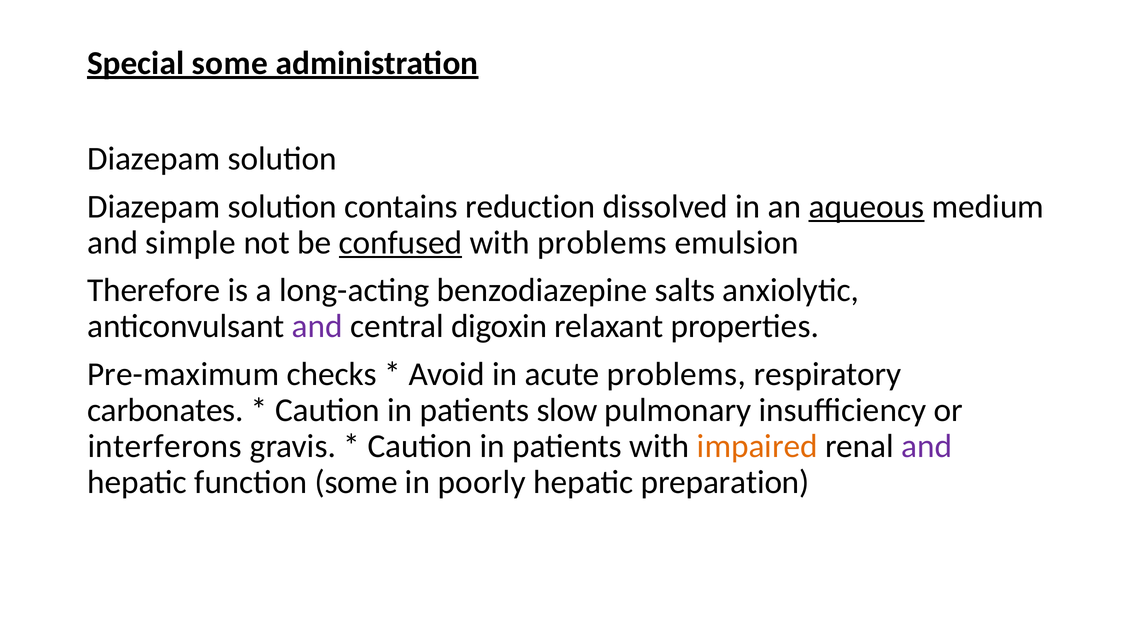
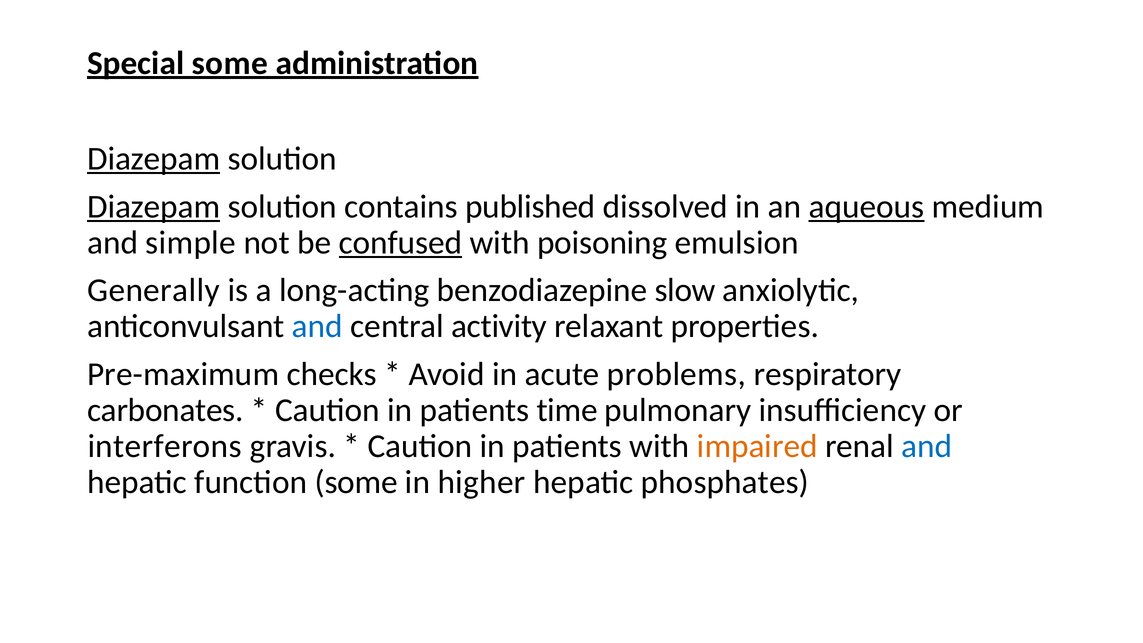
Diazepam at (154, 159) underline: none -> present
Diazepam at (154, 207) underline: none -> present
reduction: reduction -> published
with problems: problems -> poisoning
Therefore: Therefore -> Generally
salts: salts -> slow
and at (317, 326) colour: purple -> blue
digoxin: digoxin -> activity
slow: slow -> time
and at (927, 446) colour: purple -> blue
poorly: poorly -> higher
preparation: preparation -> phosphates
